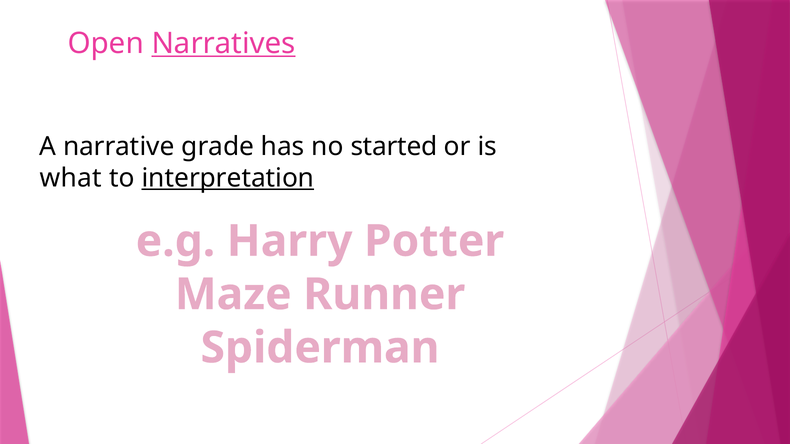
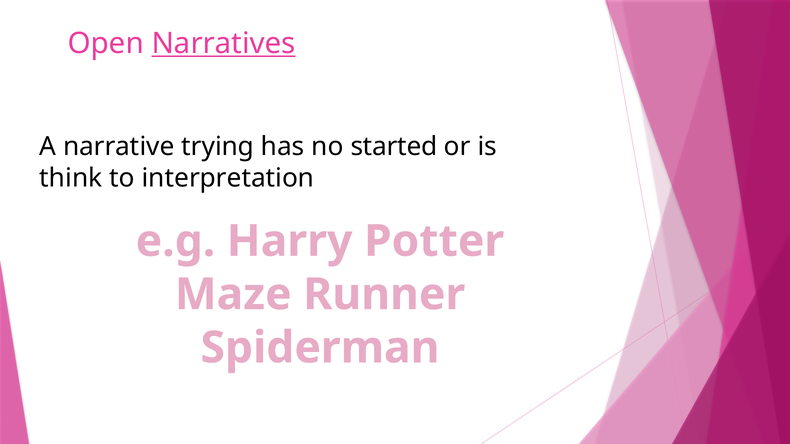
grade: grade -> trying
what: what -> think
interpretation underline: present -> none
